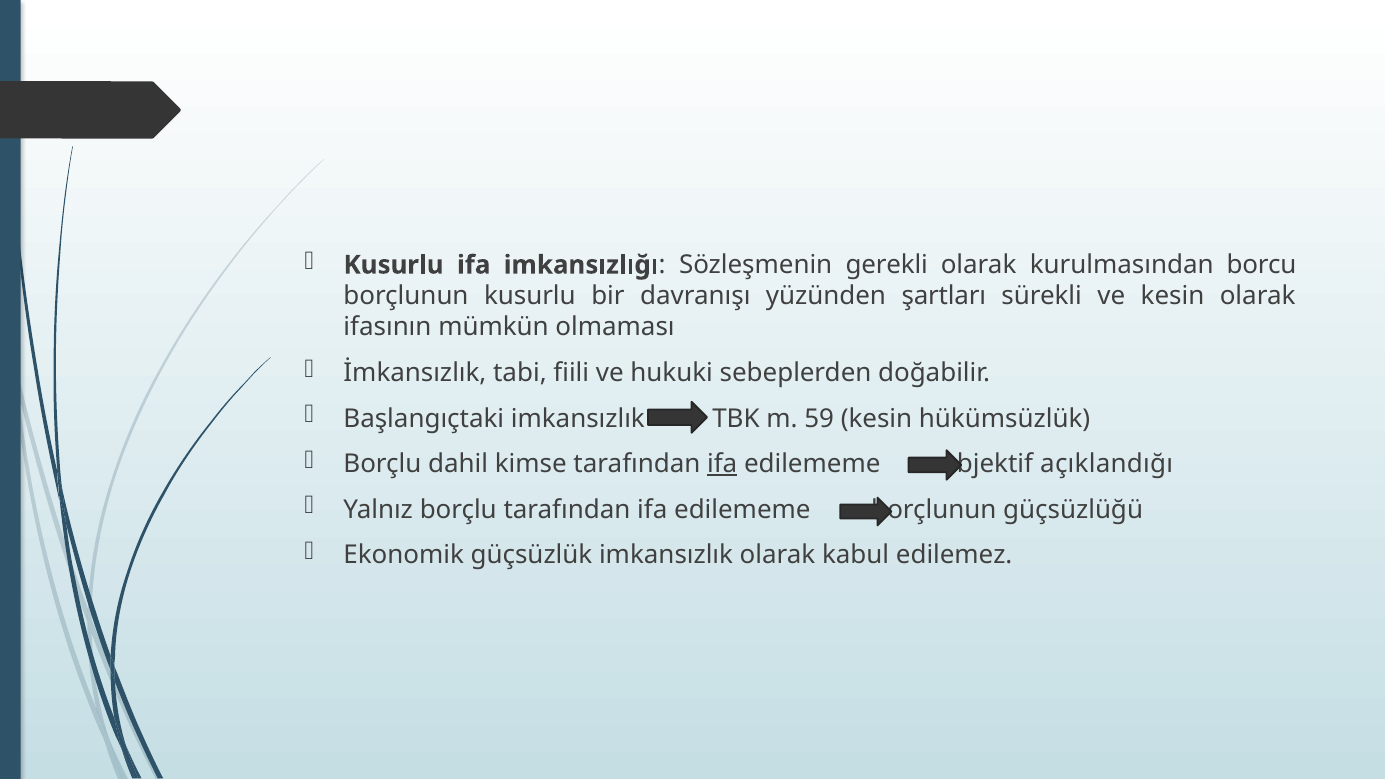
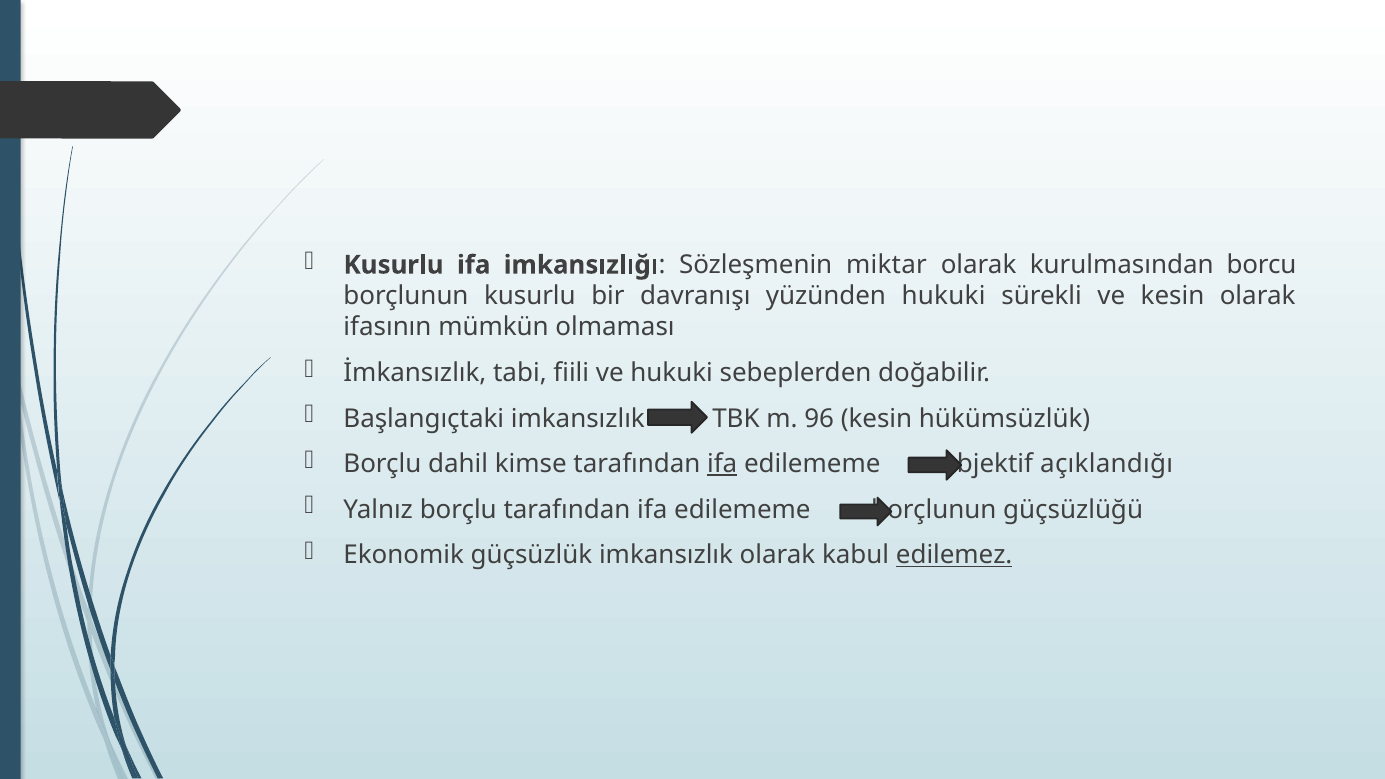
gerekli: gerekli -> miktar
yüzünden şartları: şartları -> hukuki
59: 59 -> 96
edilemez underline: none -> present
